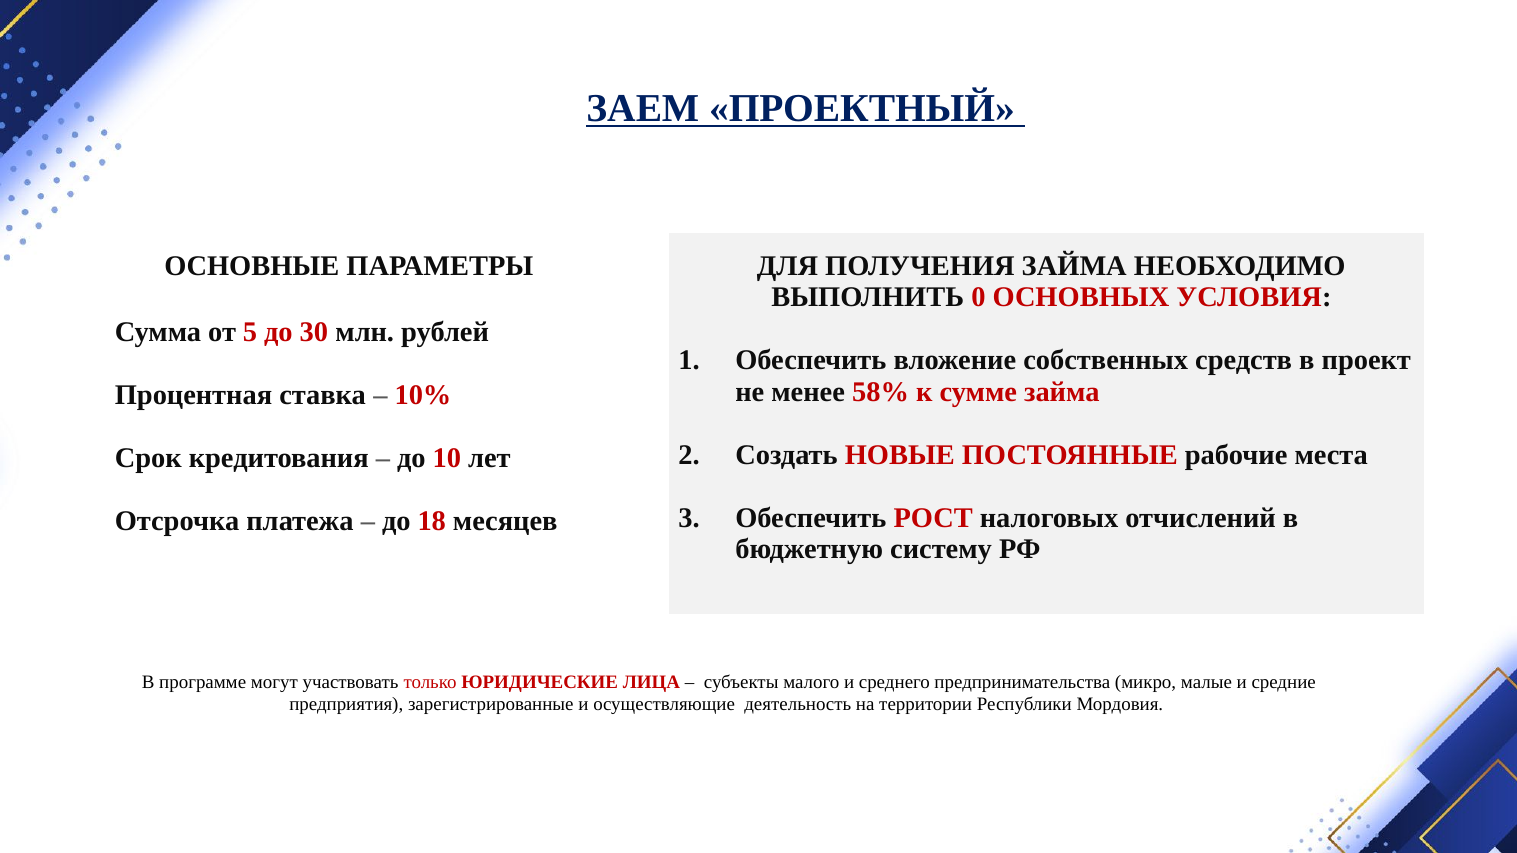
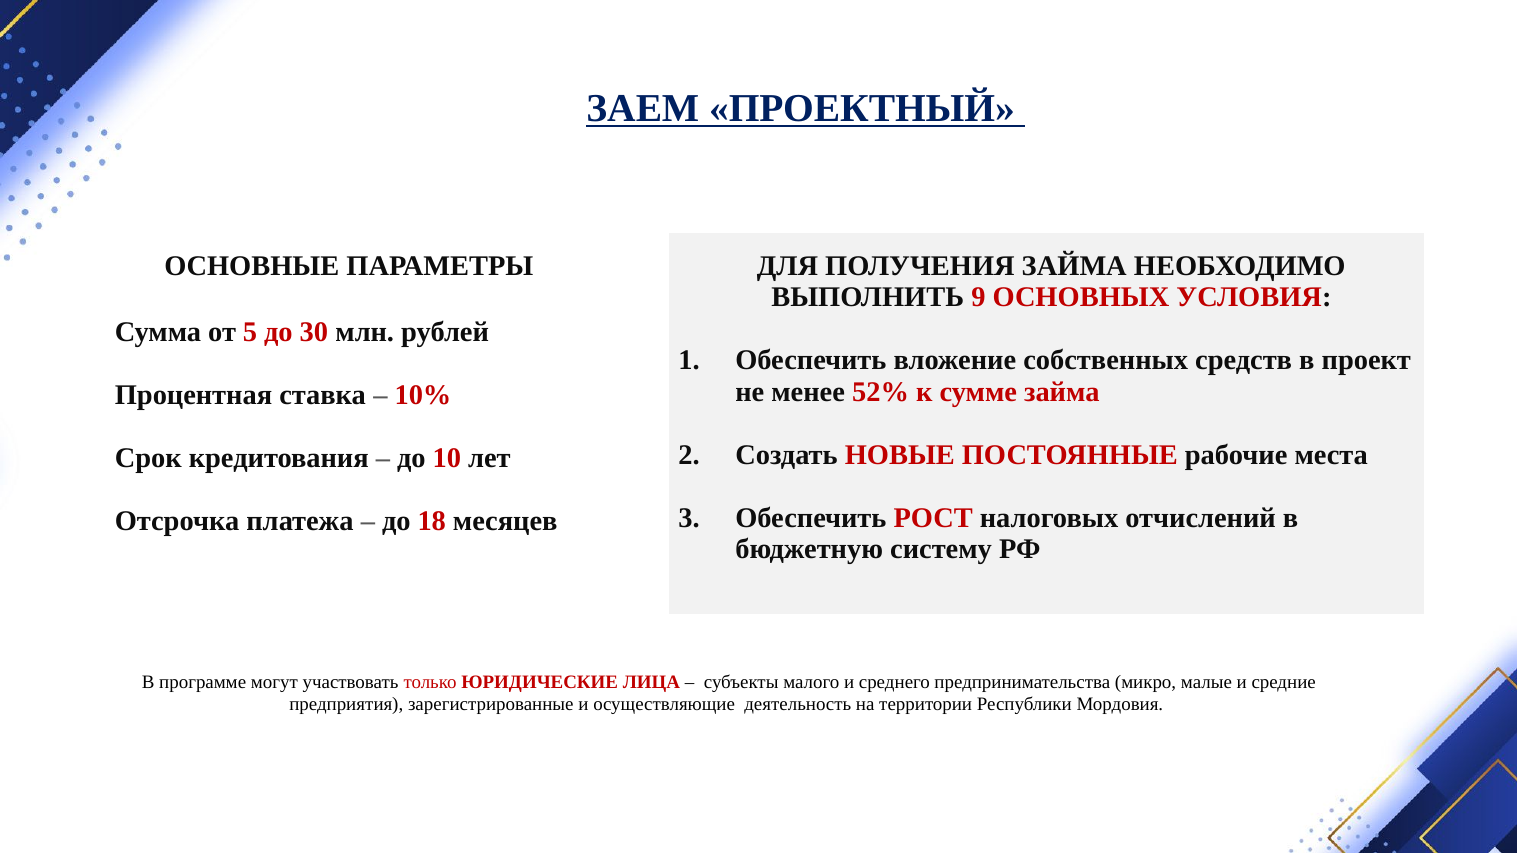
0: 0 -> 9
58%: 58% -> 52%
